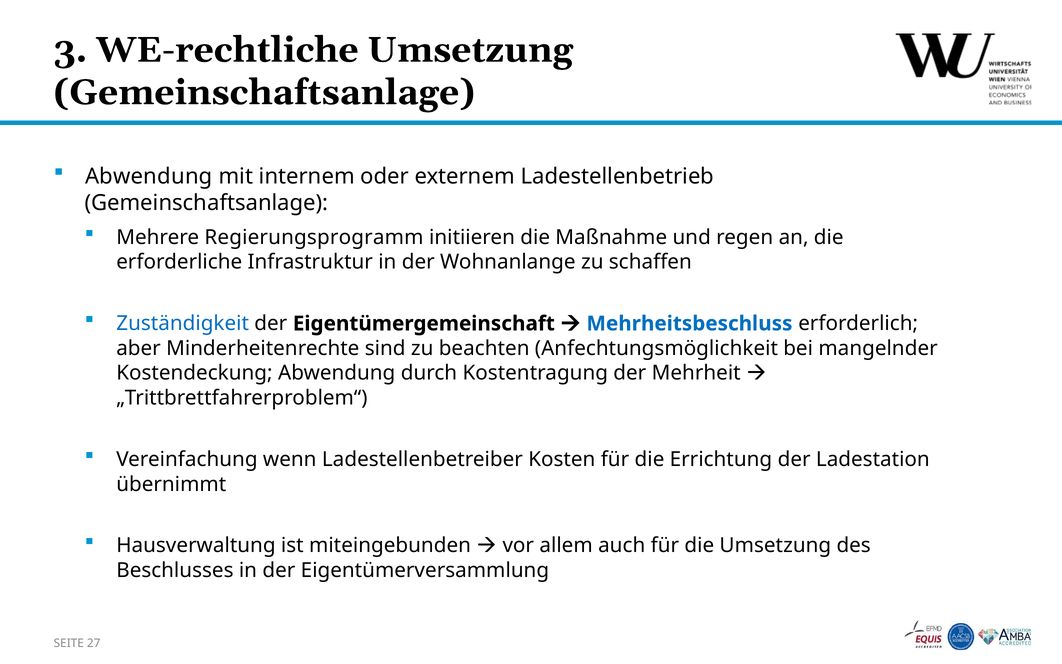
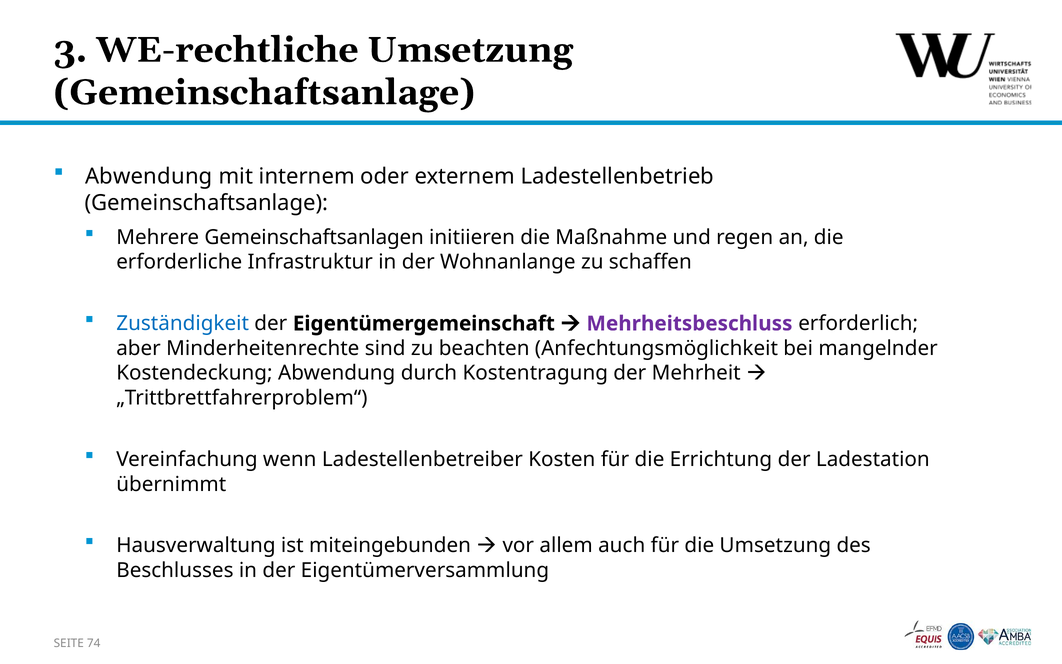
Regierungsprogramm: Regierungsprogramm -> Gemeinschaftsanlagen
Mehrheitsbeschluss colour: blue -> purple
27: 27 -> 74
